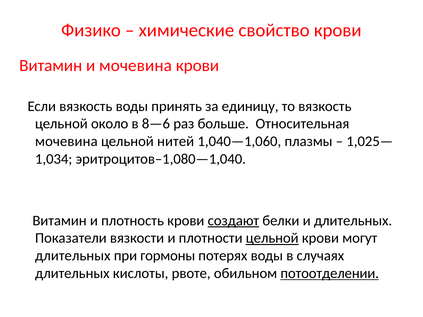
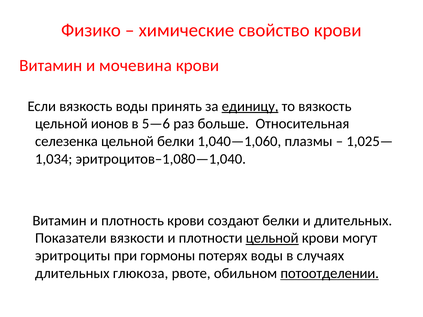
единицу underline: none -> present
около: около -> ионов
8—6: 8—6 -> 5—6
мочевина at (66, 142): мочевина -> селезенка
цельной нитей: нитей -> белки
создают underline: present -> none
длительных at (73, 256): длительных -> эритроциты
кислоты: кислоты -> глюкоза
